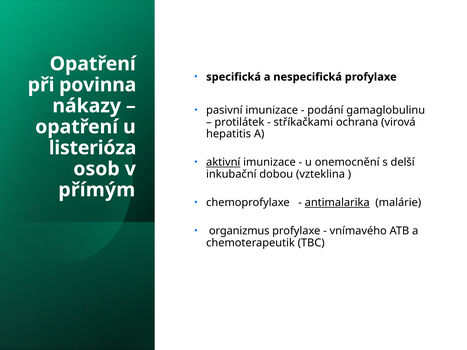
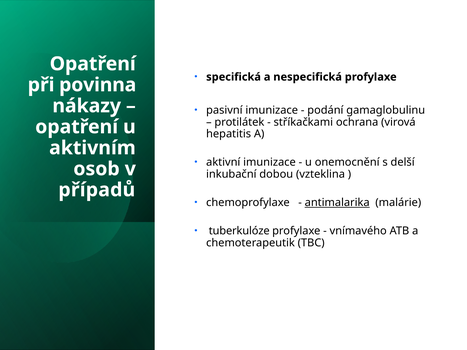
listerióza: listerióza -> aktivním
aktivní underline: present -> none
přímým: přímým -> případů
organizmus: organizmus -> tuberkulóze
